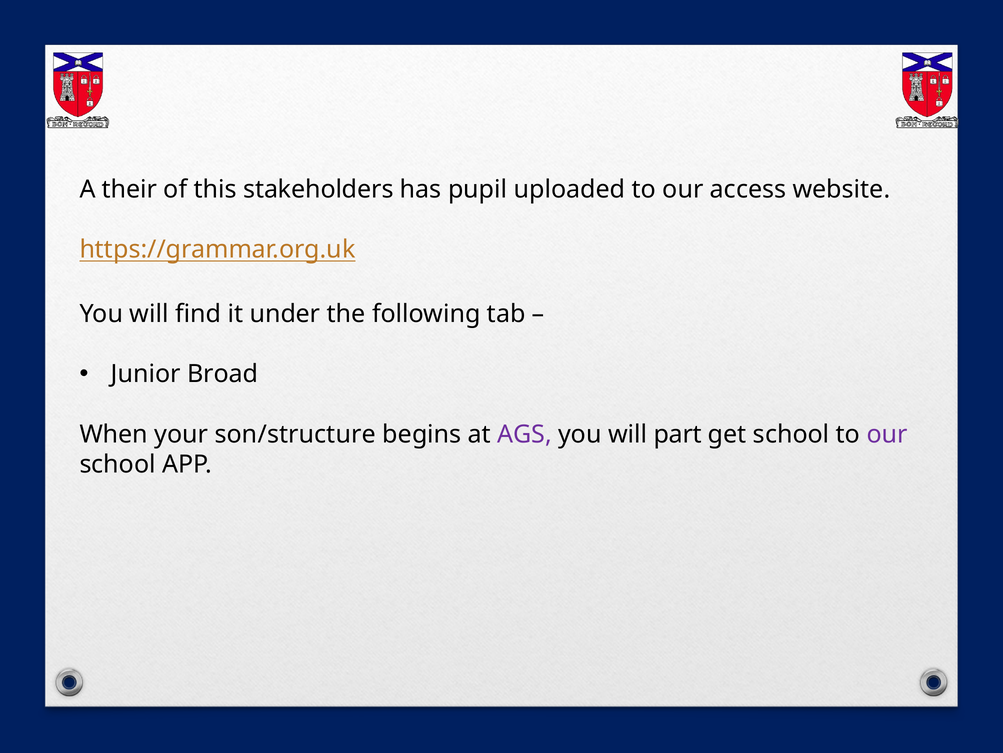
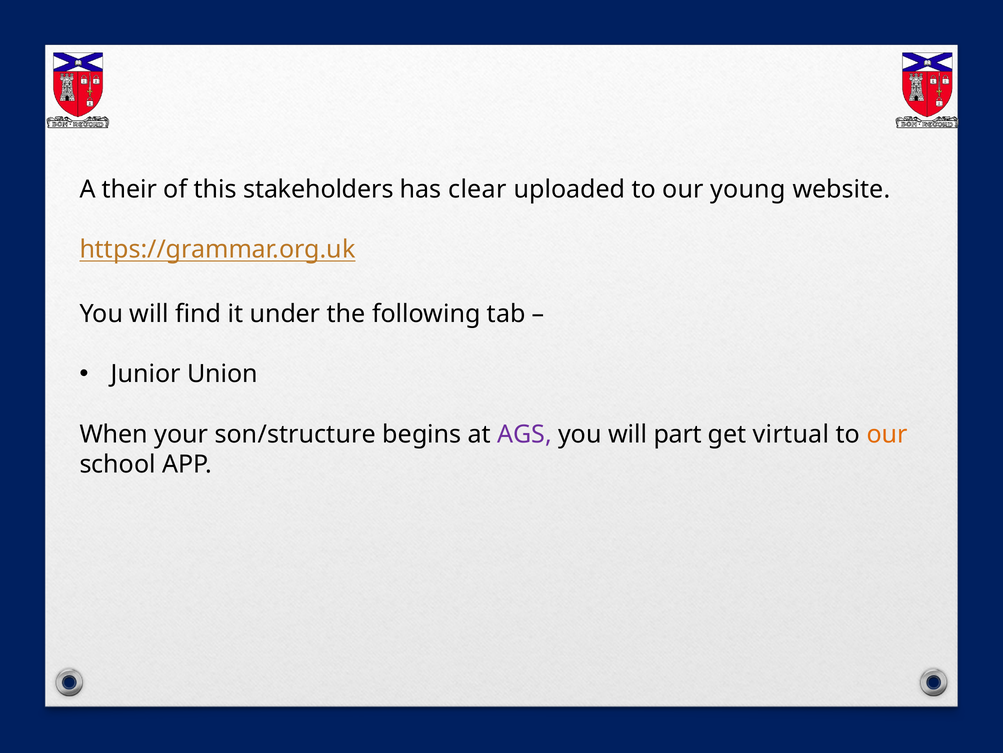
pupil: pupil -> clear
access: access -> young
Broad: Broad -> Union
get school: school -> virtual
our at (887, 434) colour: purple -> orange
